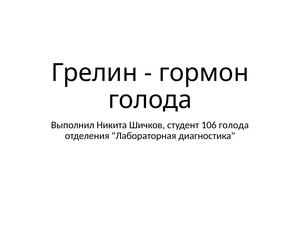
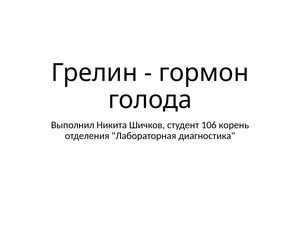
106 голода: голода -> корень
